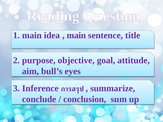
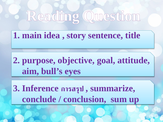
main at (76, 35): main -> story
